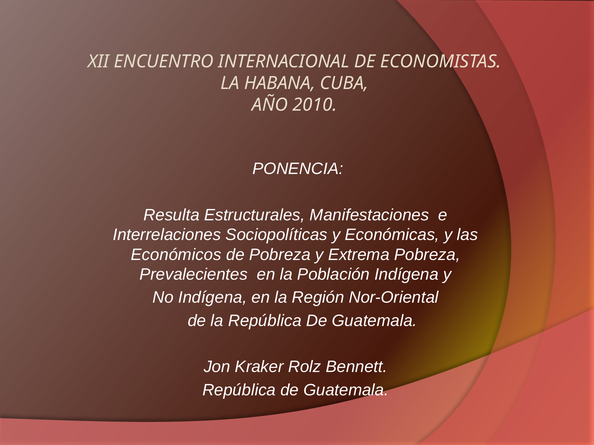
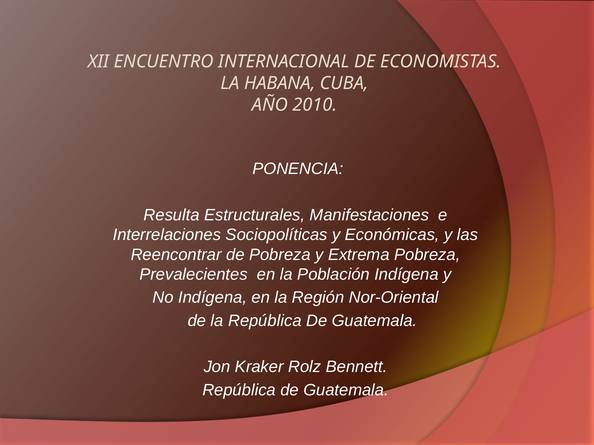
Económicos: Económicos -> Reencontrar
